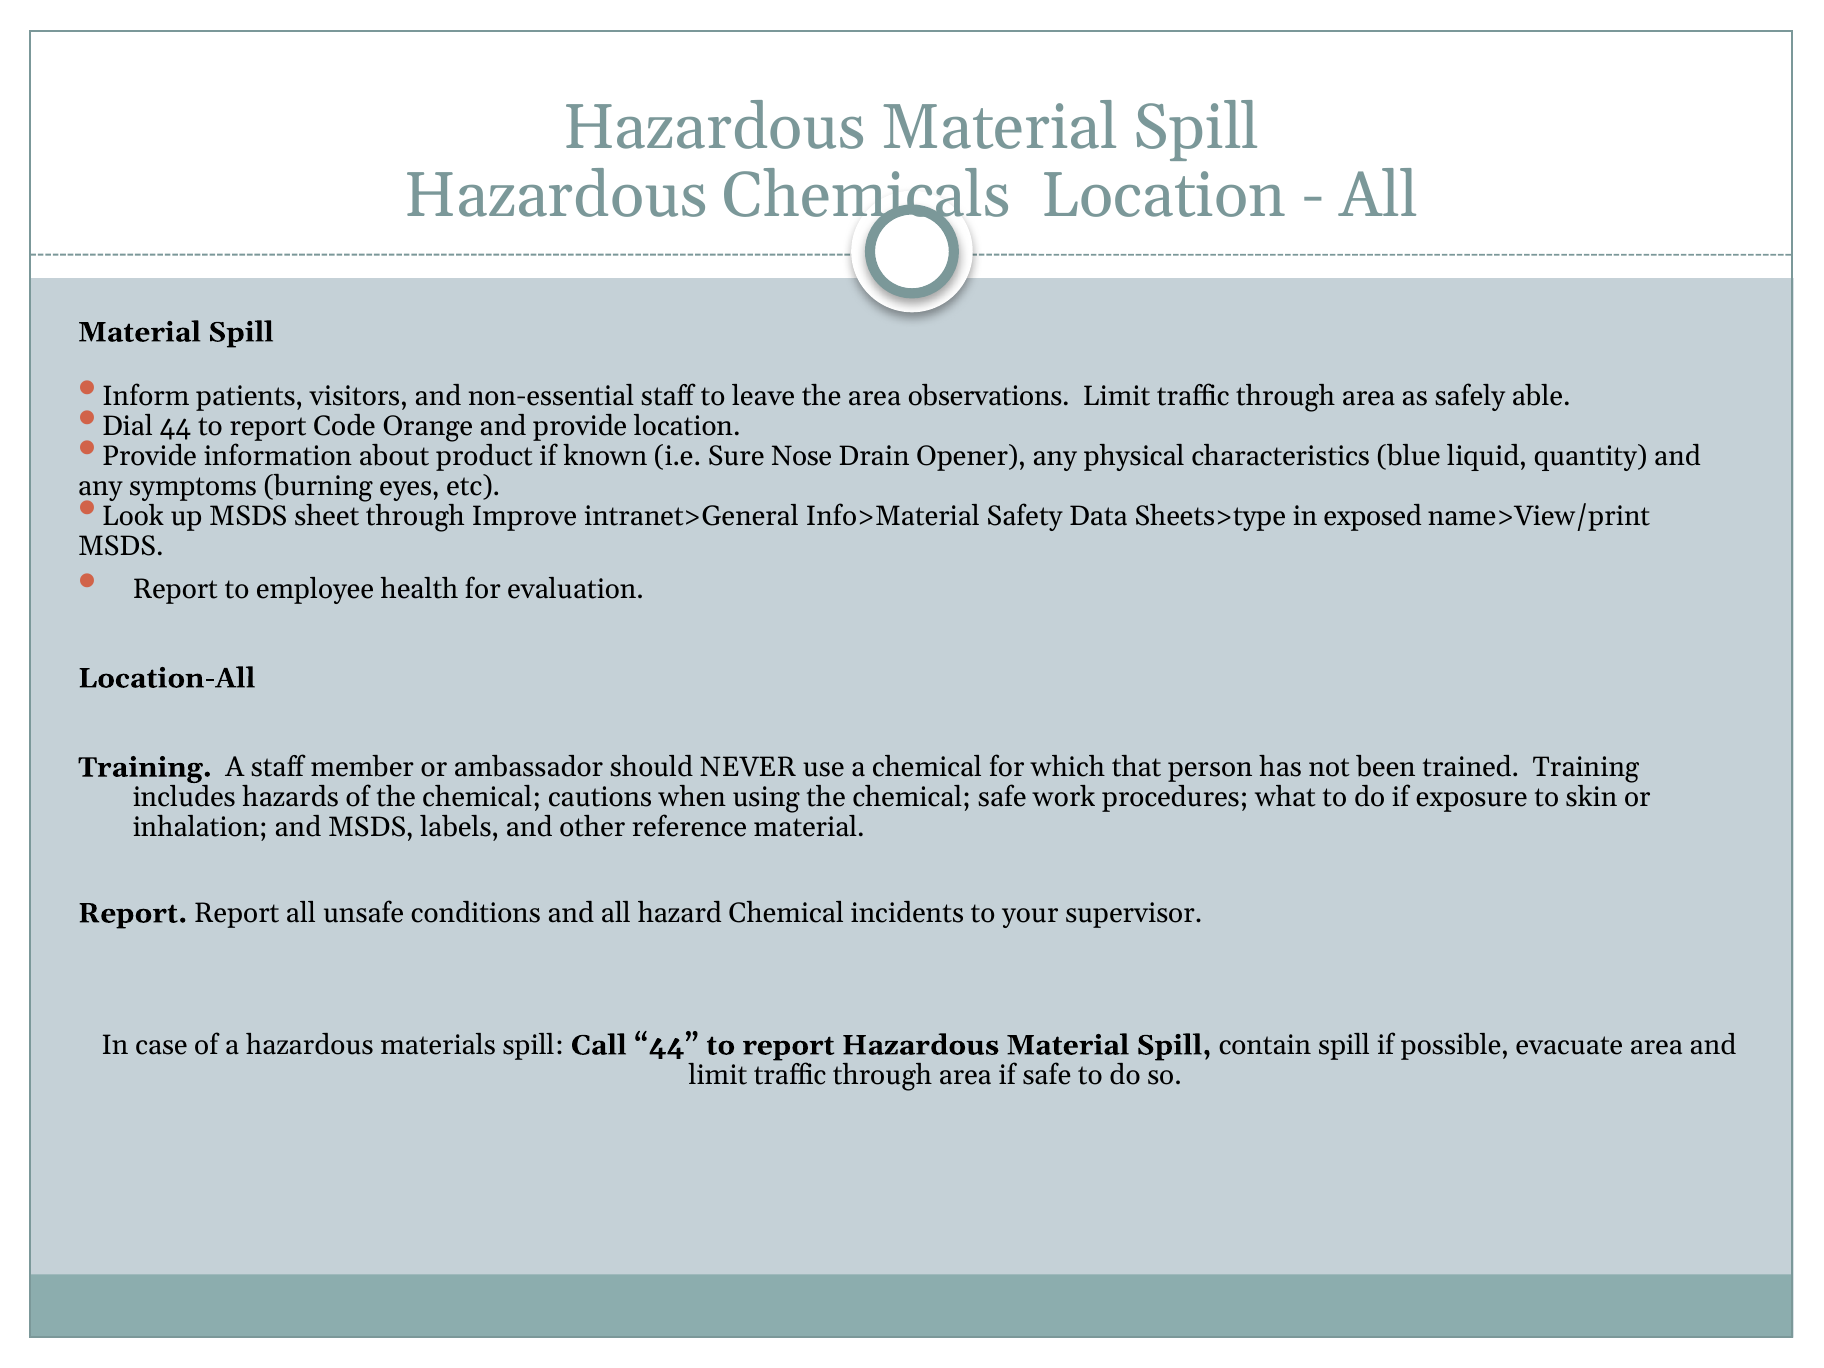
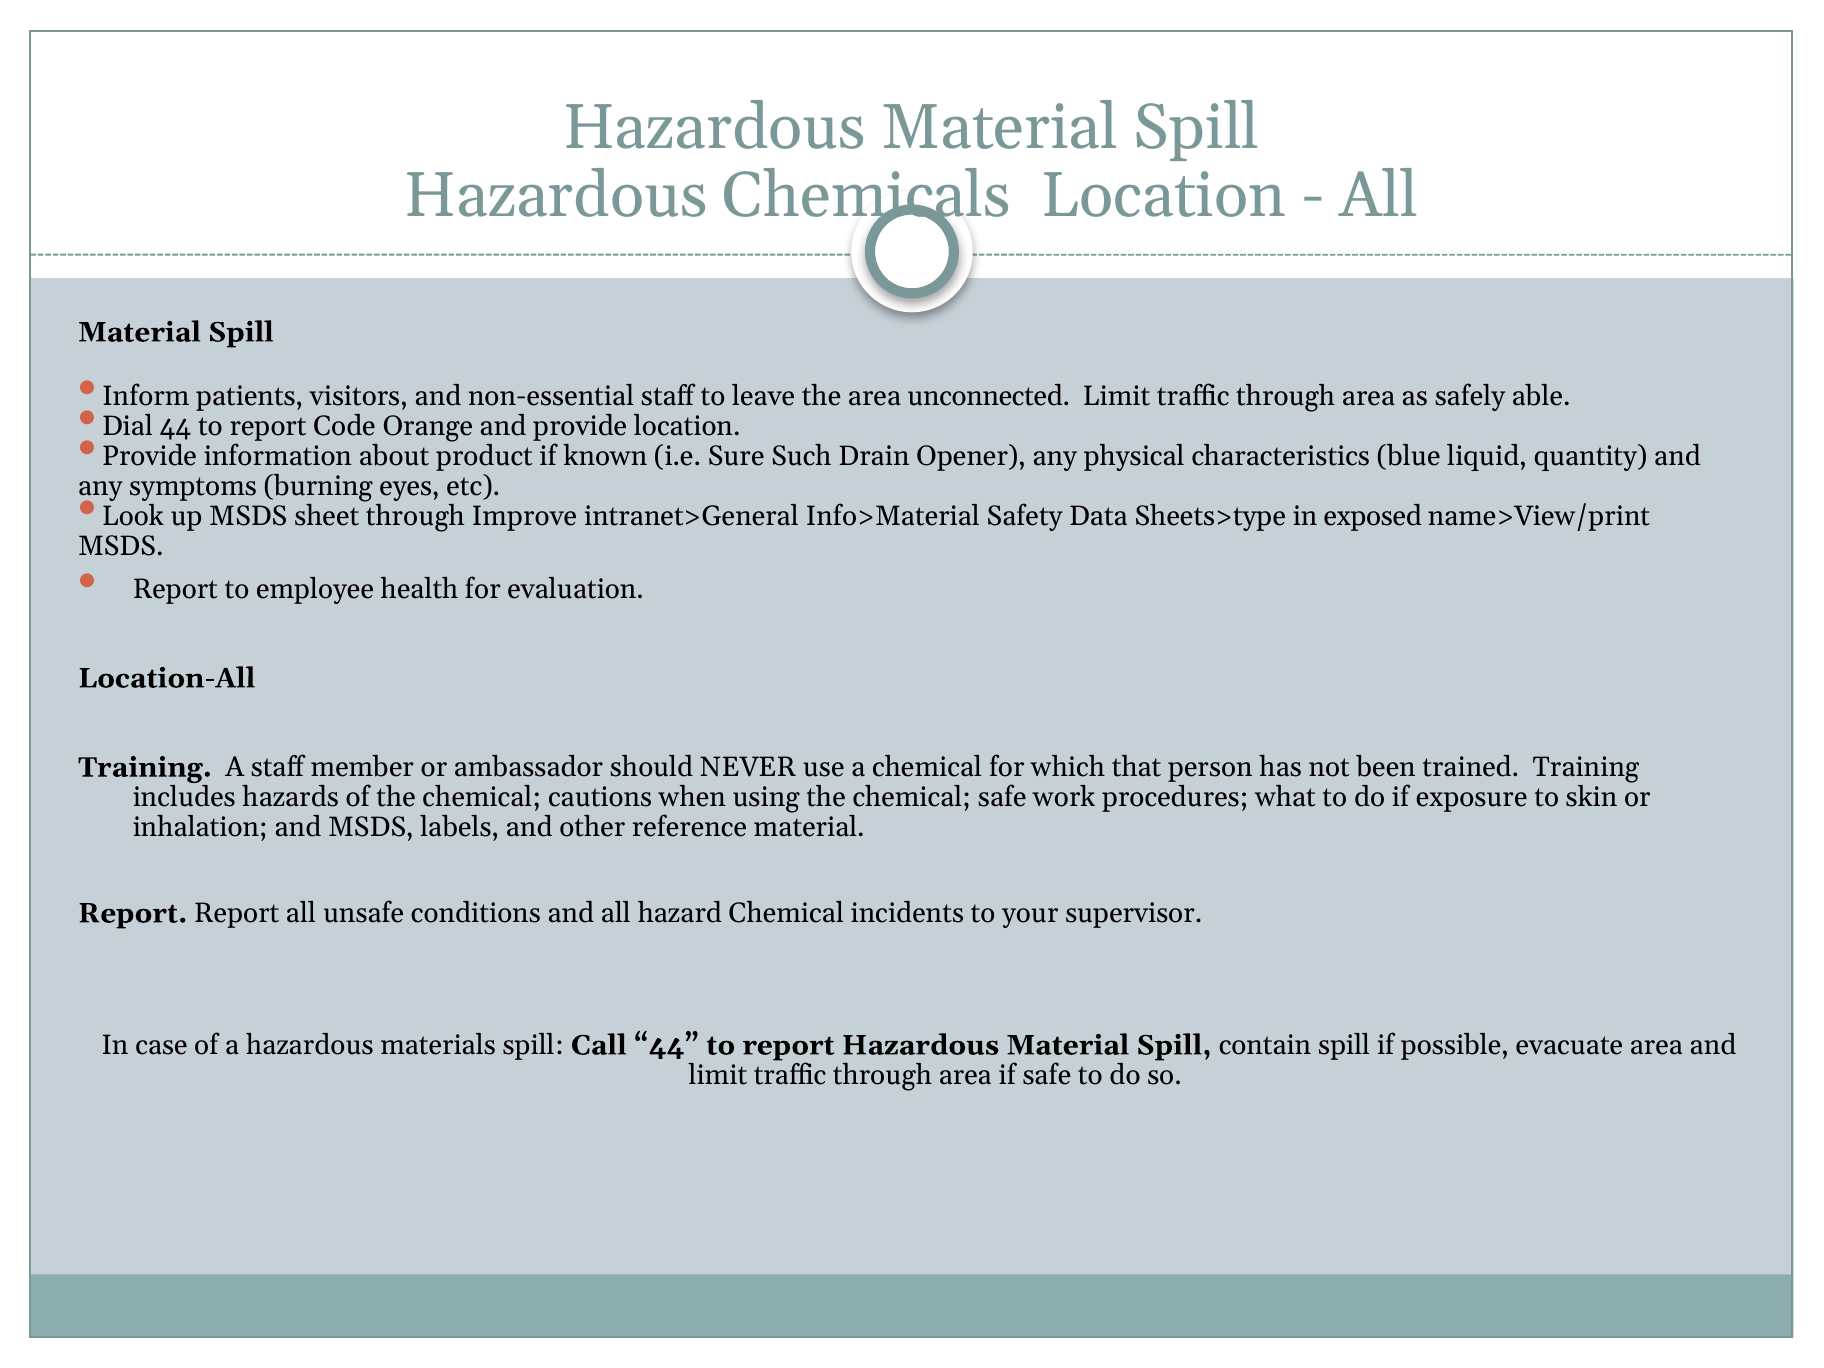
observations: observations -> unconnected
Nose: Nose -> Such
